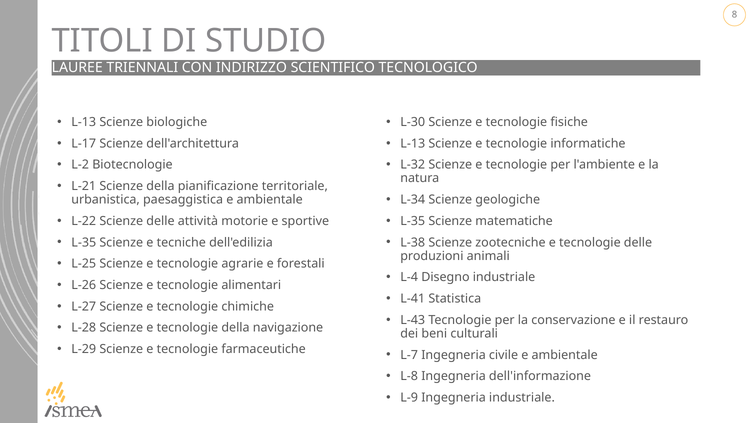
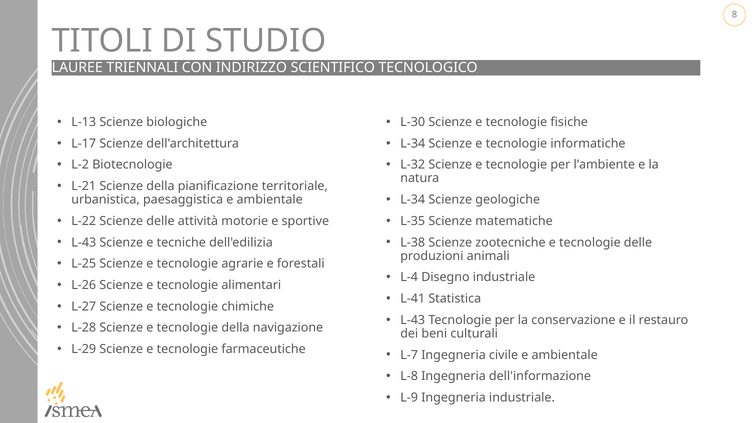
L-13 at (413, 143): L-13 -> L-34
L-35 at (84, 242): L-35 -> L-43
